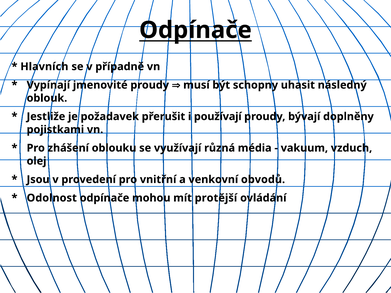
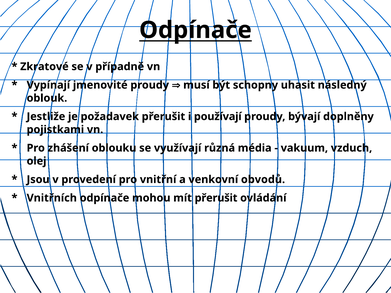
Hlavních: Hlavních -> Zkratové
Odolnost: Odolnost -> Vnitřních
mít protější: protější -> přerušit
